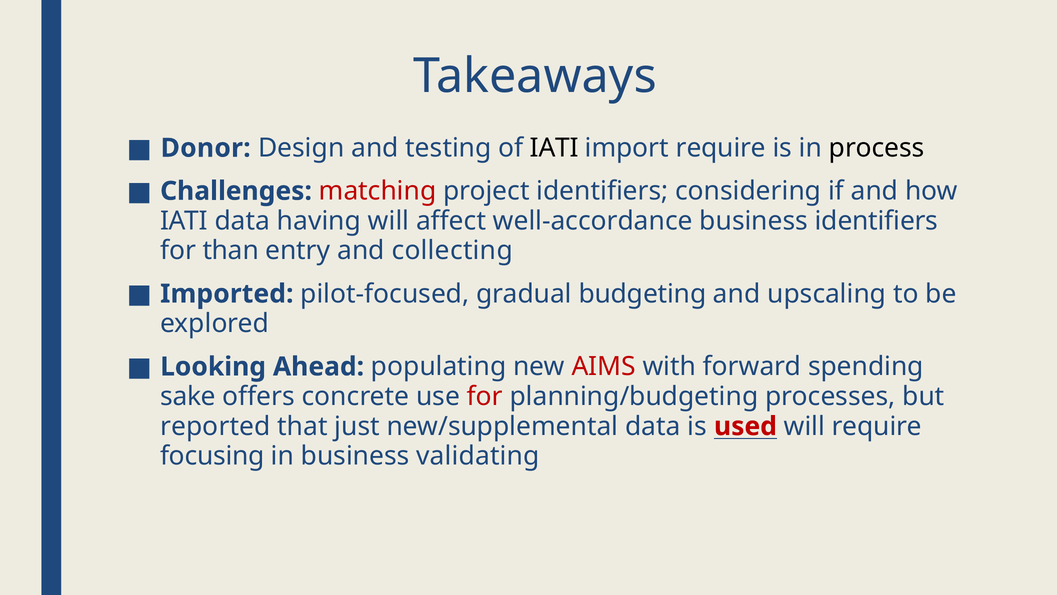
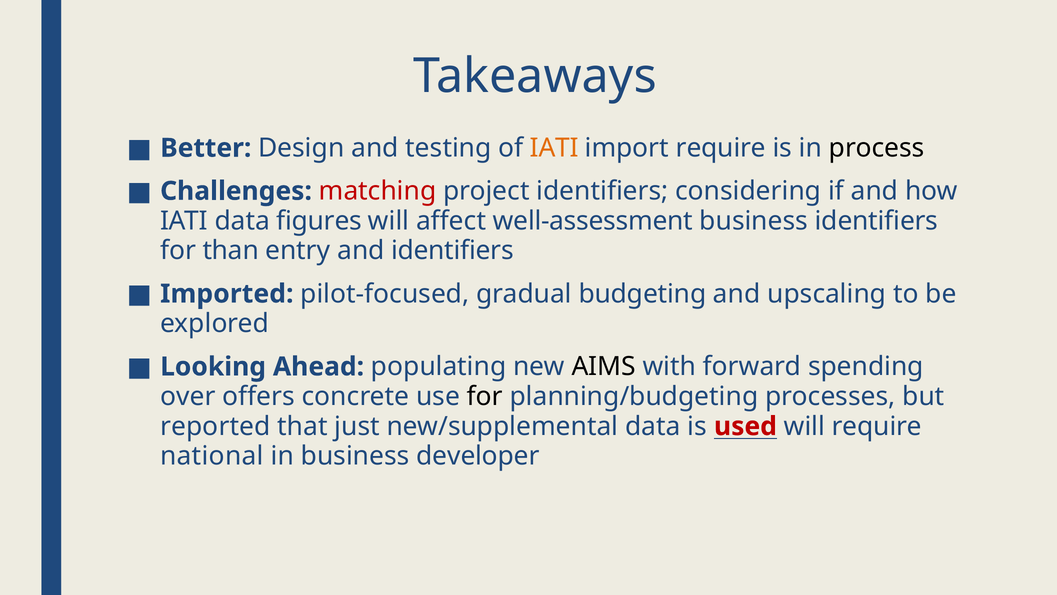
Donor: Donor -> Better
IATI at (554, 148) colour: black -> orange
having: having -> figures
well-accordance: well-accordance -> well-assessment
and collecting: collecting -> identifiers
AIMS colour: red -> black
sake: sake -> over
for at (485, 396) colour: red -> black
focusing: focusing -> national
validating: validating -> developer
